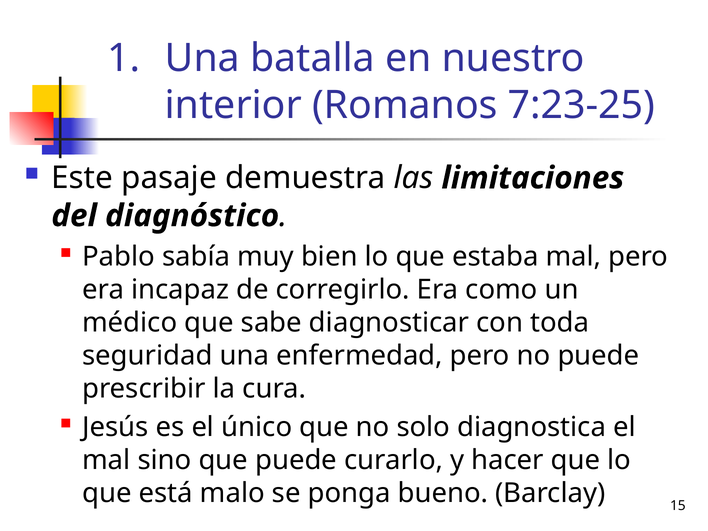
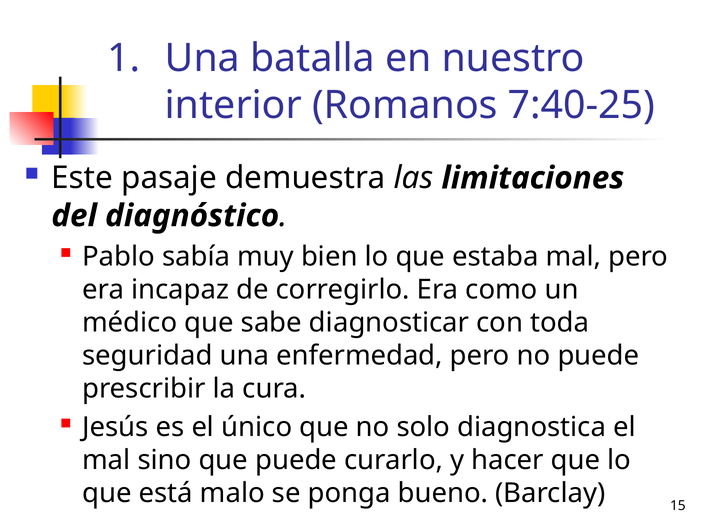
7:23-25: 7:23-25 -> 7:40-25
